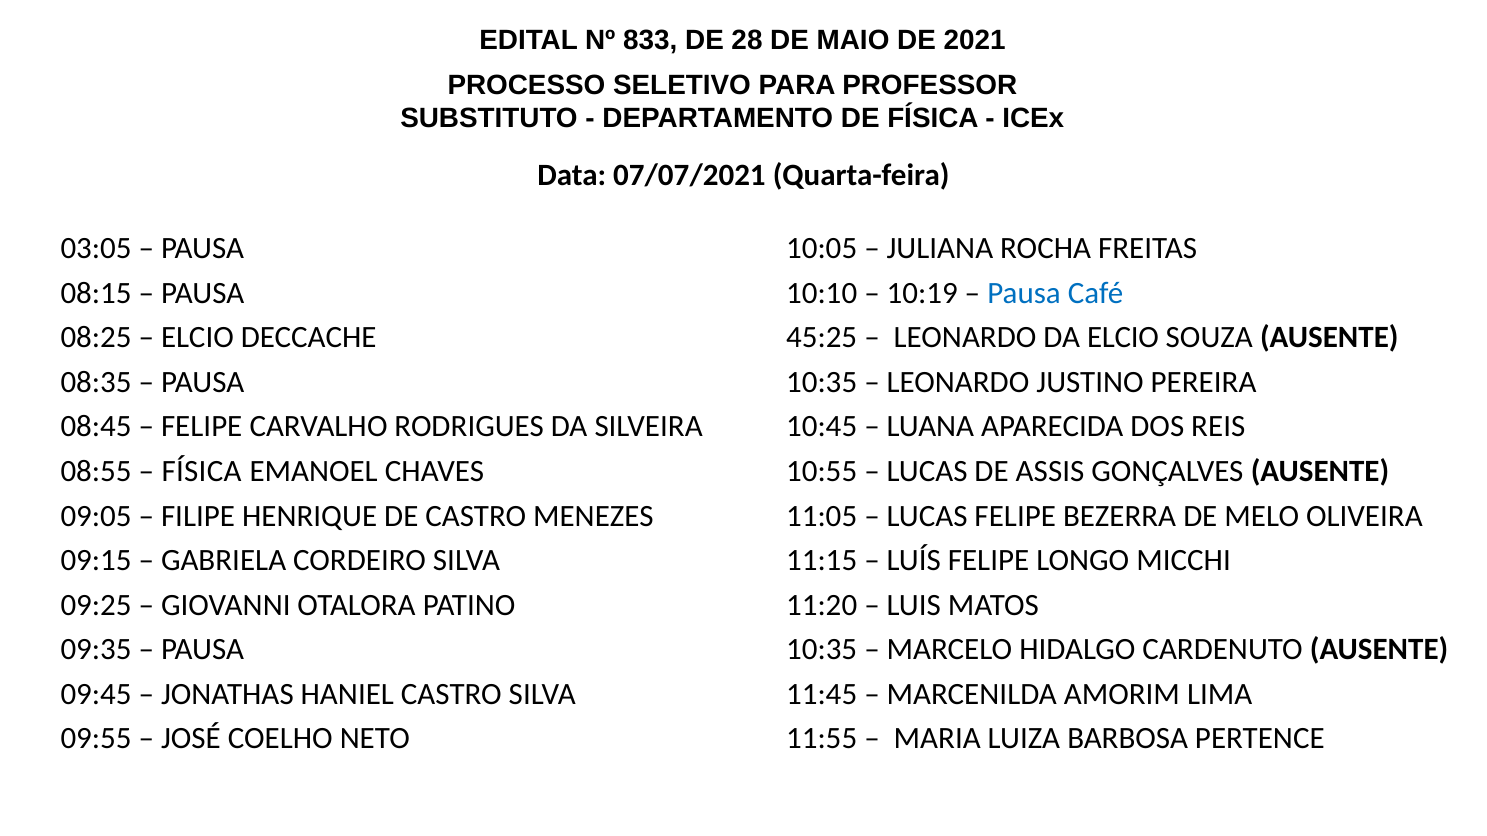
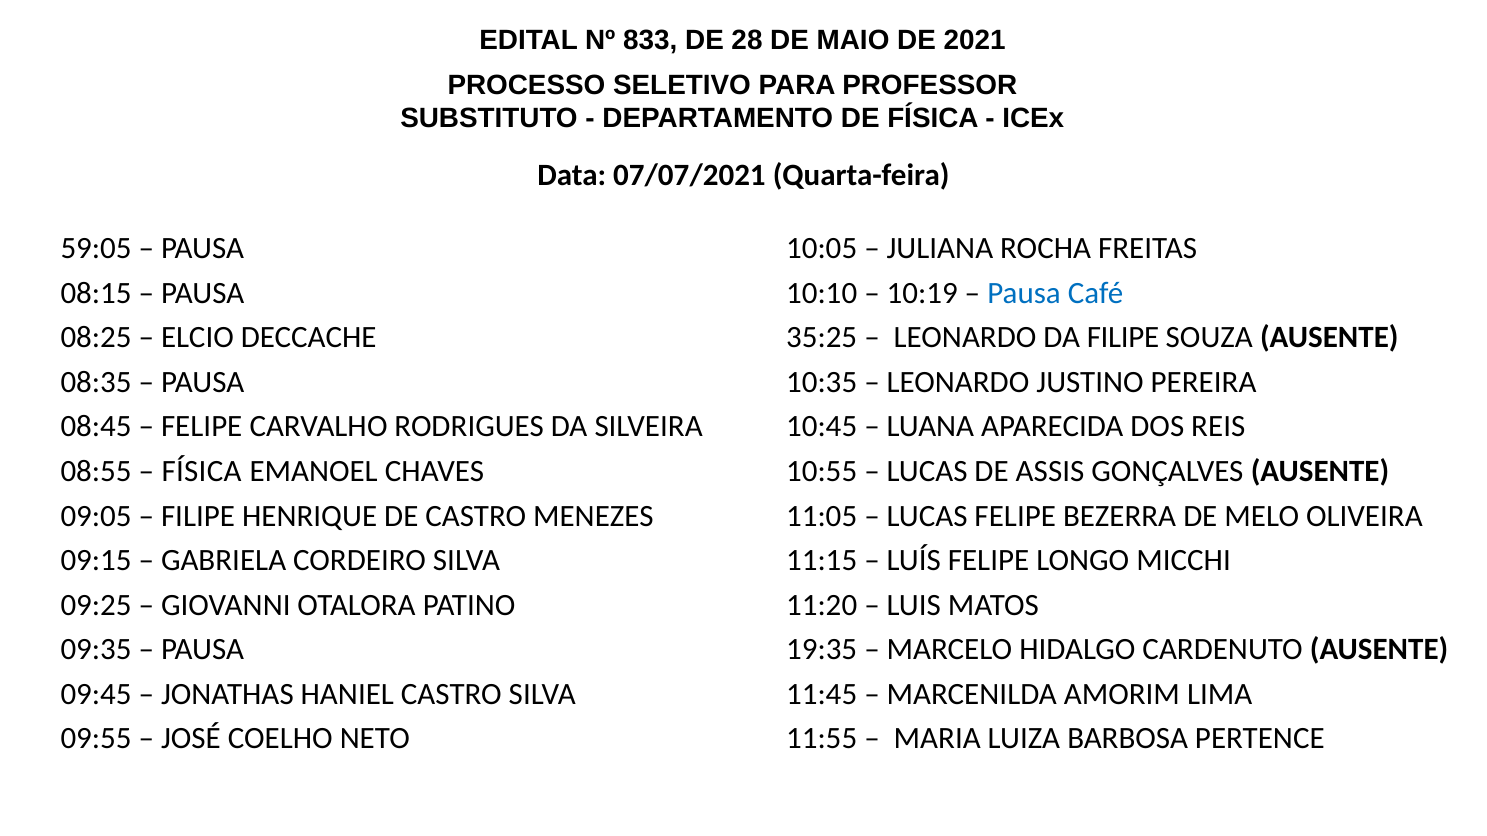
03:05: 03:05 -> 59:05
45:25: 45:25 -> 35:25
DA ELCIO: ELCIO -> FILIPE
10:35 at (822, 650): 10:35 -> 19:35
